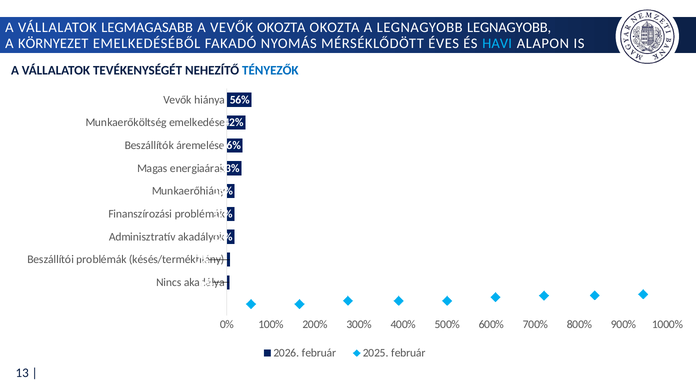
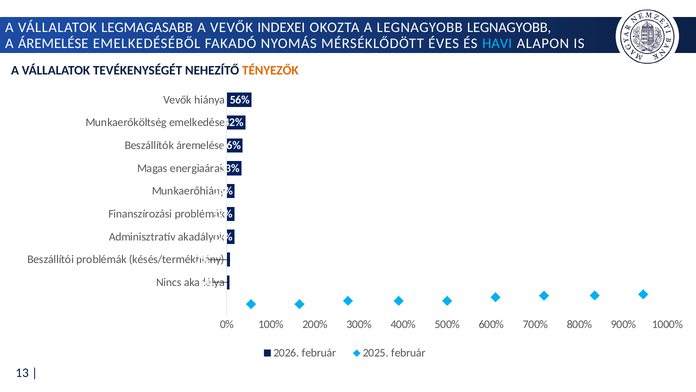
VEVŐK OKOZTA: OKOZTA -> INDEXEI
A KÖRNYEZET: KÖRNYEZET -> ÁREMELÉSE
TÉNYEZŐK colour: blue -> orange
